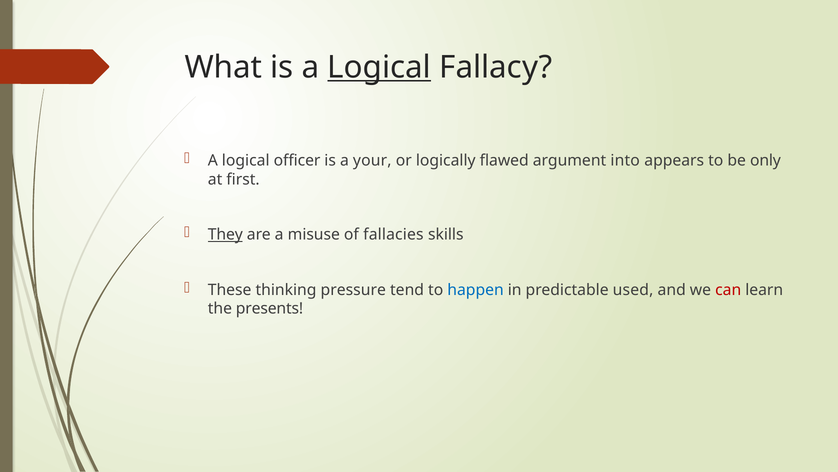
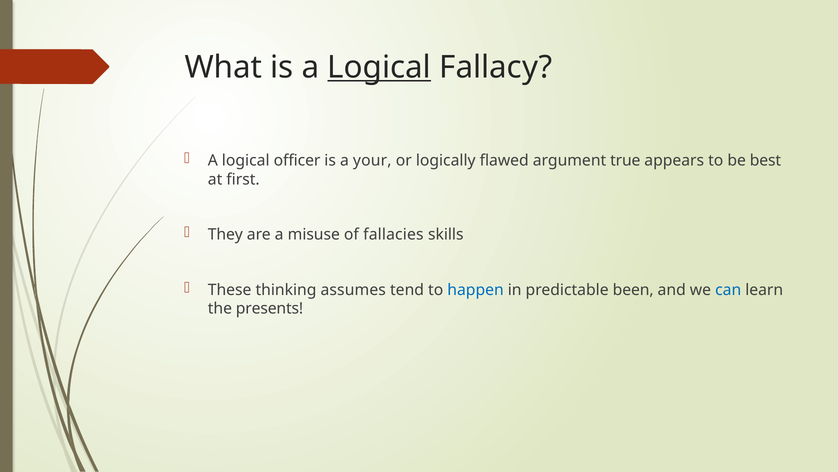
into: into -> true
only: only -> best
They underline: present -> none
pressure: pressure -> assumes
used: used -> been
can colour: red -> blue
